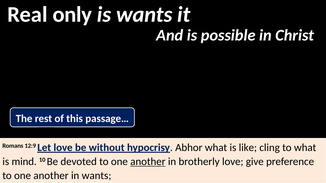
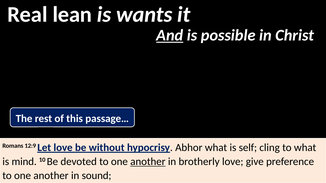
only: only -> lean
And underline: none -> present
like: like -> self
in wants: wants -> sound
